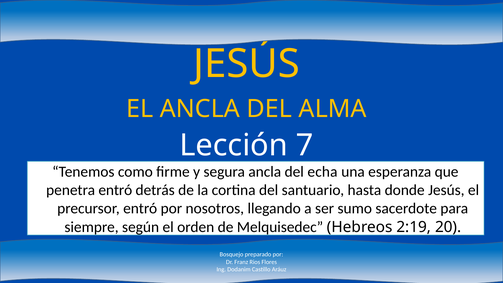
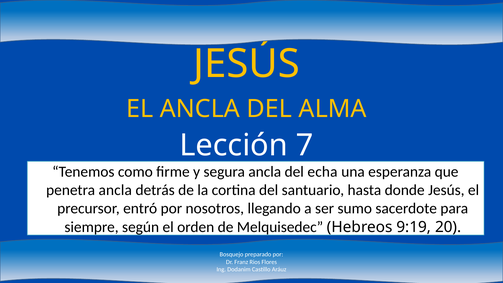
penetra entró: entró -> ancla
2:19: 2:19 -> 9:19
